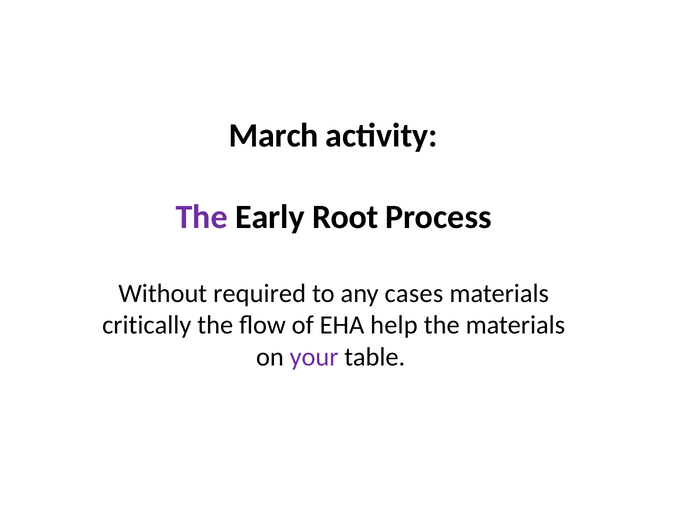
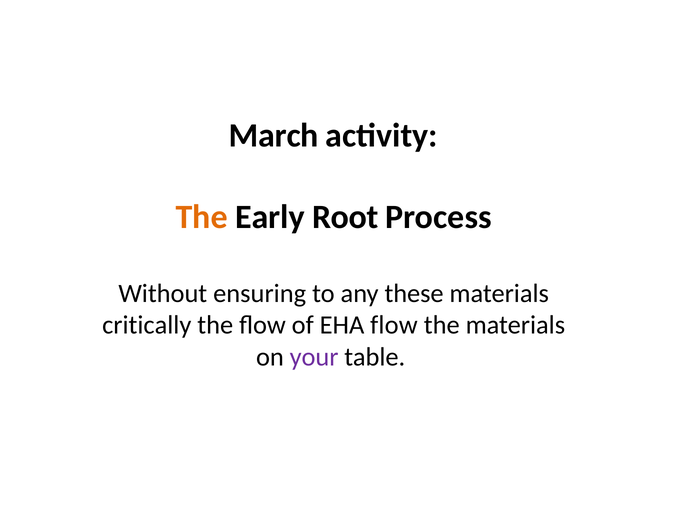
The at (202, 217) colour: purple -> orange
required: required -> ensuring
cases: cases -> these
EHA help: help -> flow
